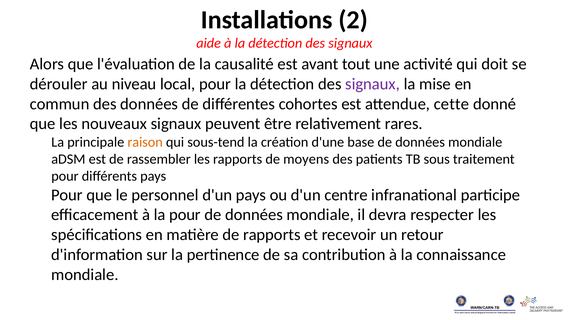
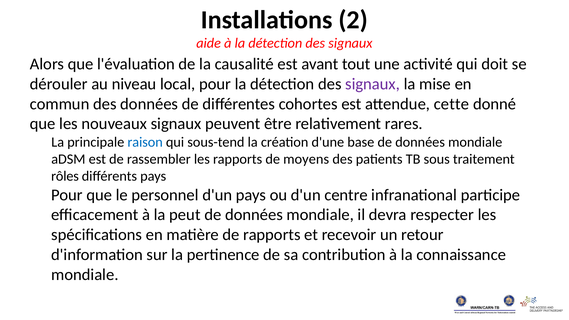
raison colour: orange -> blue
pour at (65, 176): pour -> rôles
la pour: pour -> peut
